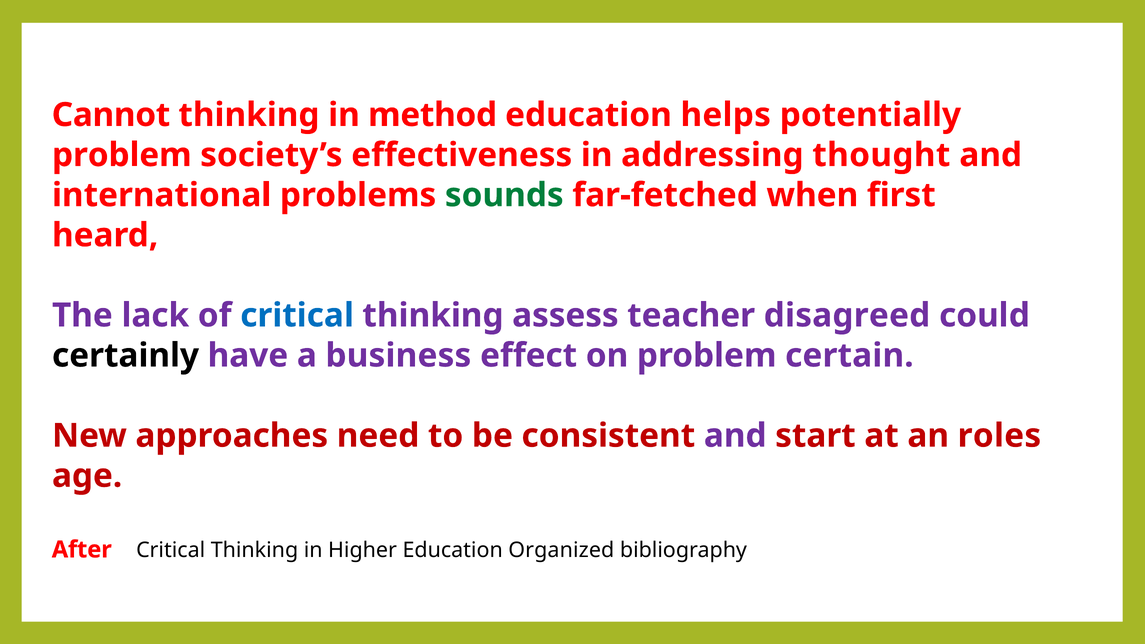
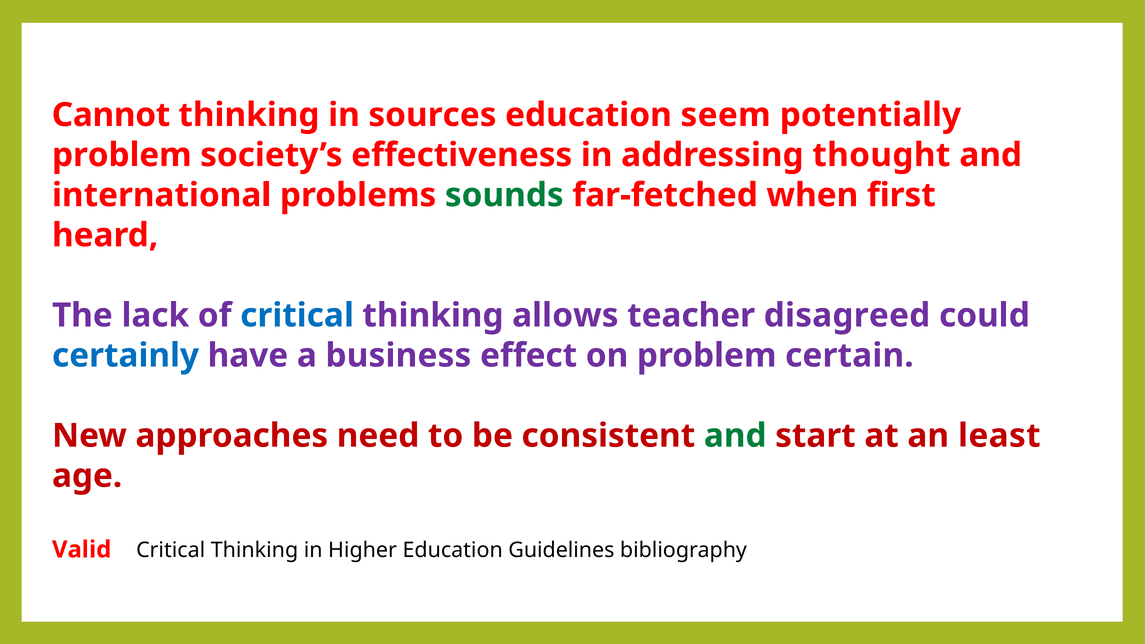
method: method -> sources
helps: helps -> seem
assess: assess -> allows
certainly colour: black -> blue
and at (735, 436) colour: purple -> green
roles: roles -> least
After: After -> Valid
Organized: Organized -> Guidelines
